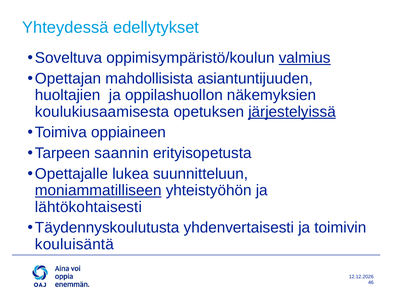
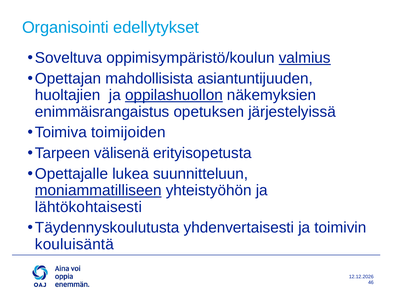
Yhteydessä: Yhteydessä -> Organisointi
oppilashuollon underline: none -> present
koulukiusaamisesta: koulukiusaamisesta -> enimmäisrangaistus
järjestelyissä underline: present -> none
oppiaineen: oppiaineen -> toimijoiden
saannin: saannin -> välisenä
